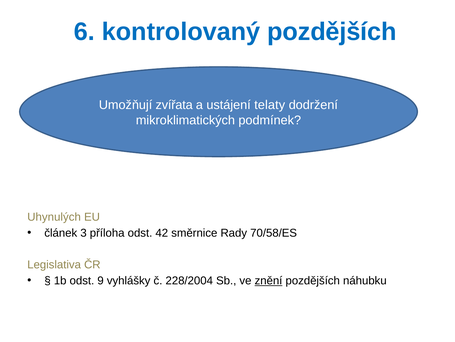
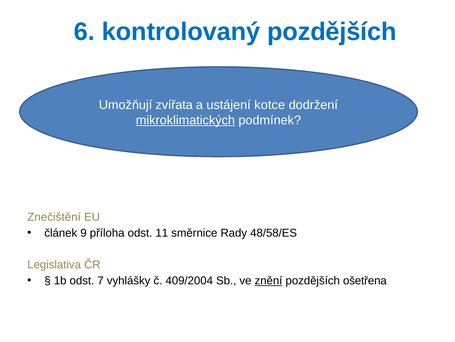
telaty: telaty -> kotce
mikroklimatických underline: none -> present
Uhynulých: Uhynulých -> Znečištění
3: 3 -> 9
42: 42 -> 11
70/58/ES: 70/58/ES -> 48/58/ES
9: 9 -> 7
228/2004: 228/2004 -> 409/2004
náhubku: náhubku -> ošetřena
